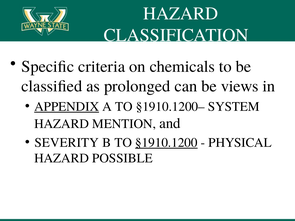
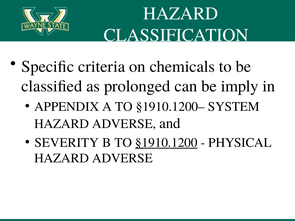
views: views -> imply
APPENDIX underline: present -> none
MENTION at (124, 124): MENTION -> ADVERSE
POSSIBLE at (122, 158): POSSIBLE -> ADVERSE
